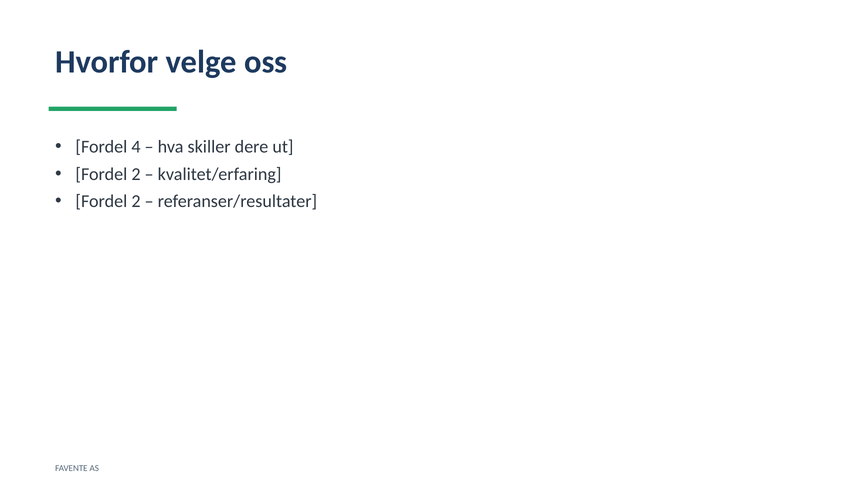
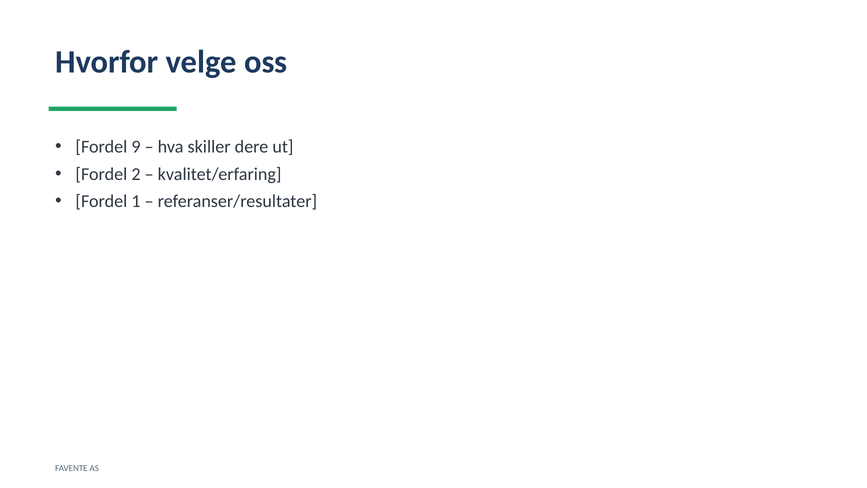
4: 4 -> 9
2 at (136, 201): 2 -> 1
